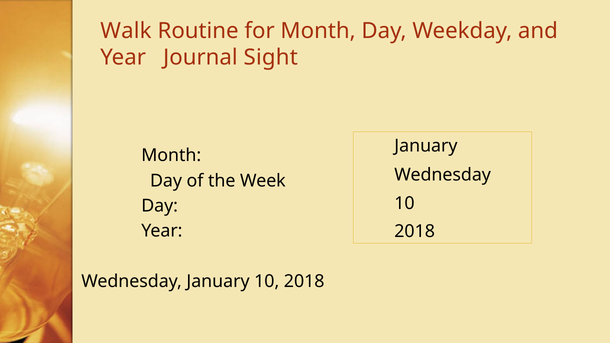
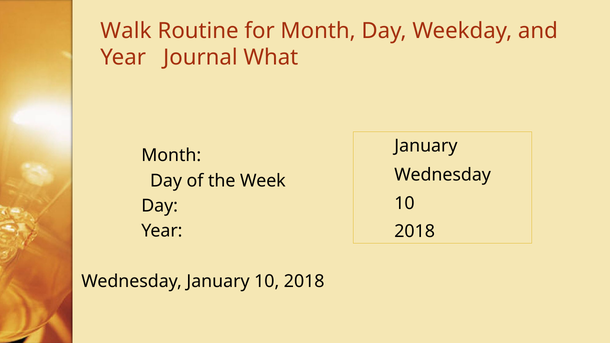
Sight: Sight -> What
